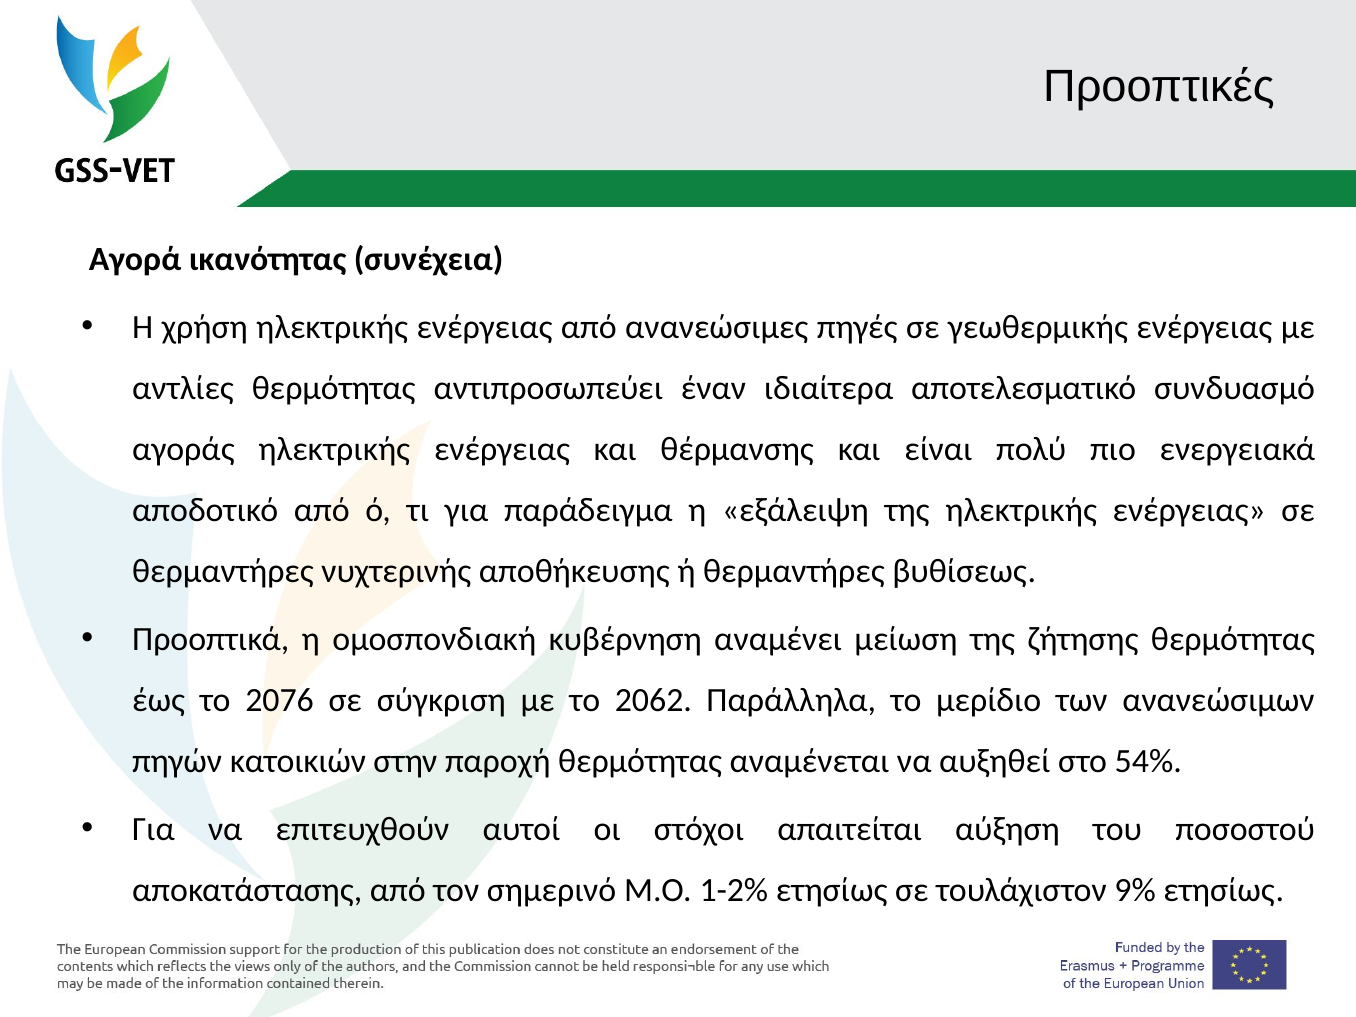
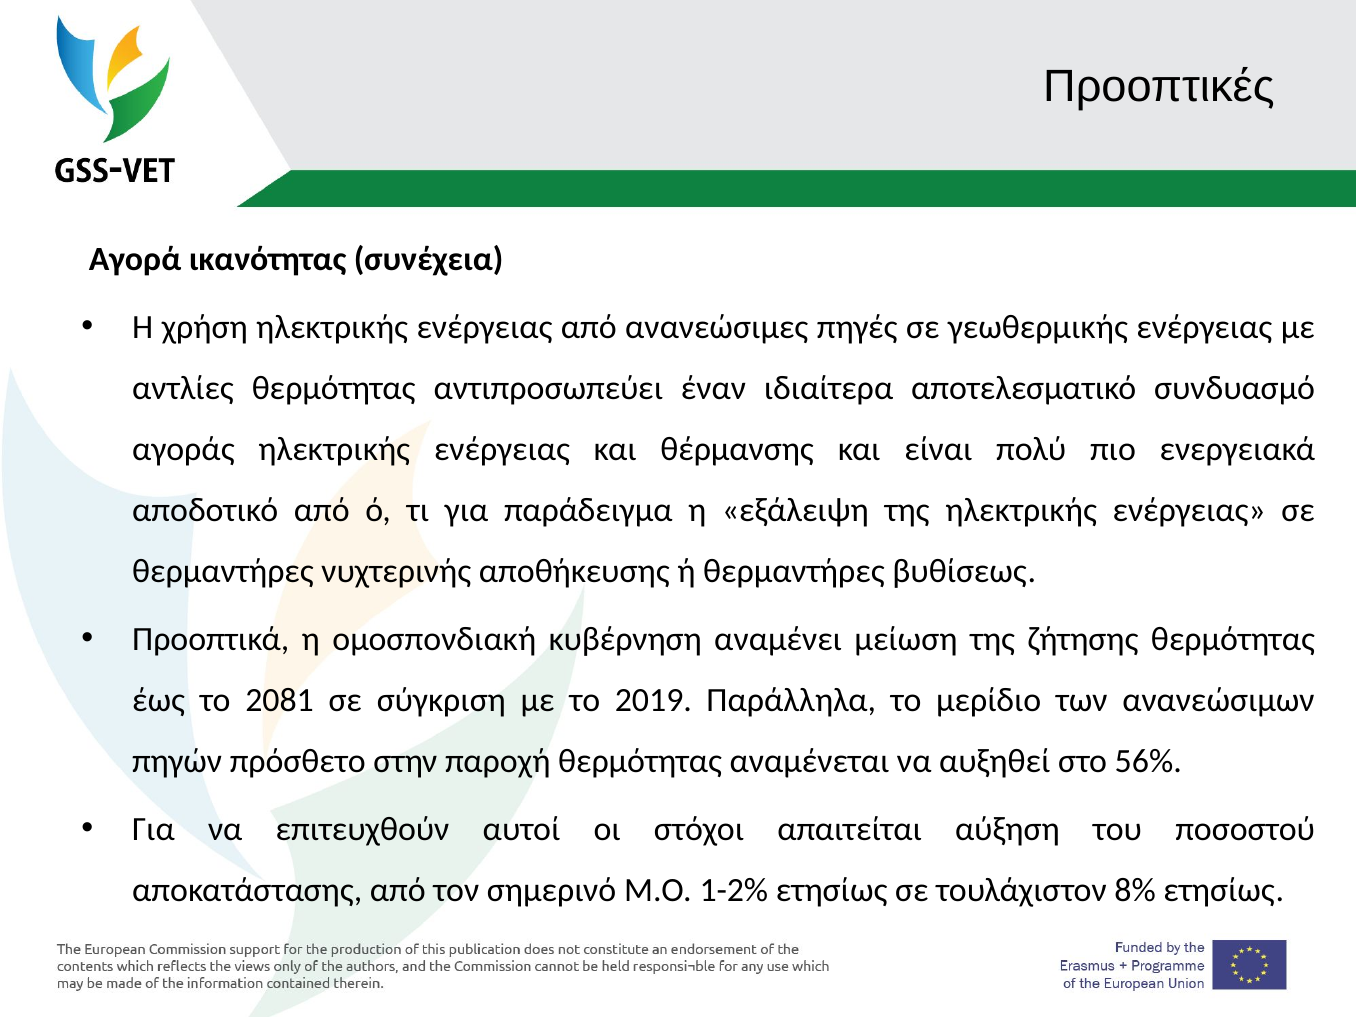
2076: 2076 -> 2081
2062: 2062 -> 2019
κατοικιών: κατοικιών -> πρόσθετο
54%: 54% -> 56%
9%: 9% -> 8%
